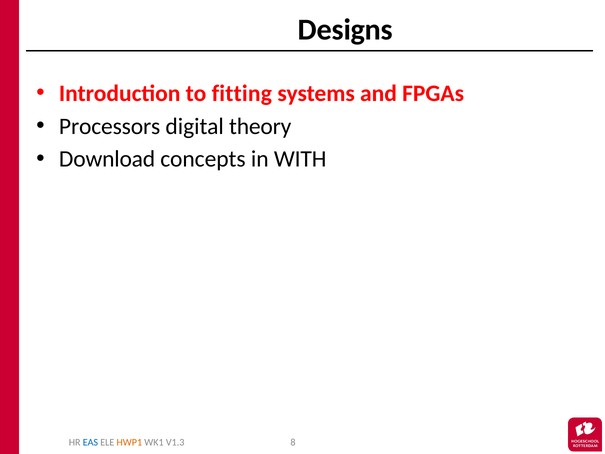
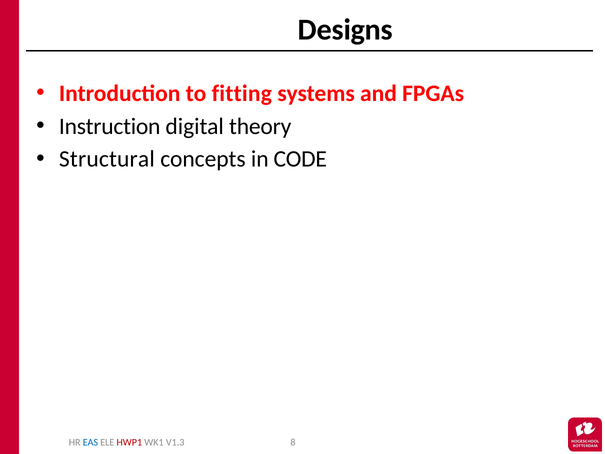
Processors: Processors -> Instruction
Download: Download -> Structural
WITH: WITH -> CODE
HWP1 colour: orange -> red
